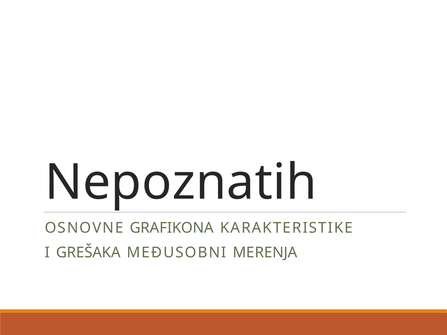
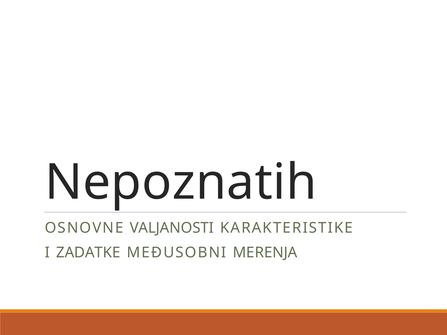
GRAFIKONA: GRAFIKONA -> VALJANOSTI
GREŠAKA: GREŠAKA -> ZADATKE
